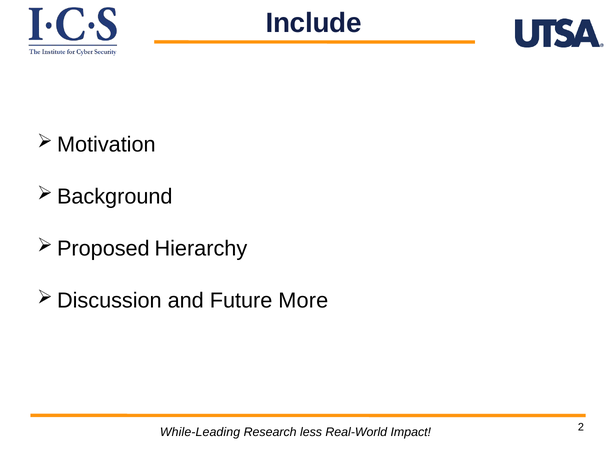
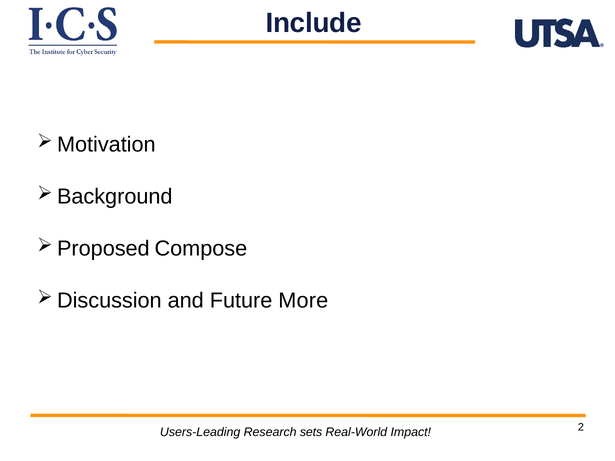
Hierarchy: Hierarchy -> Compose
While-Leading: While-Leading -> Users-Leading
less: less -> sets
